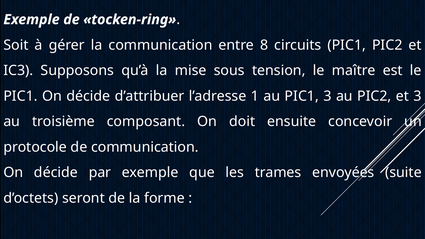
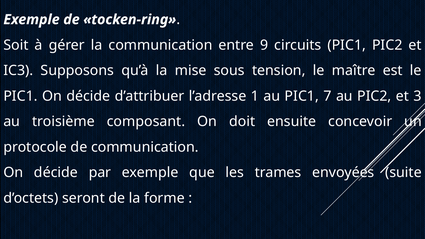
8: 8 -> 9
PIC1 3: 3 -> 7
